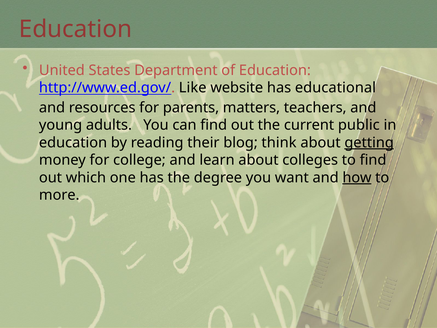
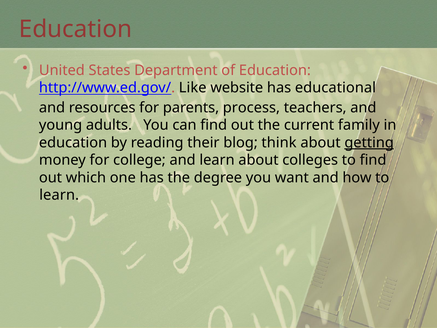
matters: matters -> process
public: public -> family
how underline: present -> none
more at (59, 195): more -> learn
